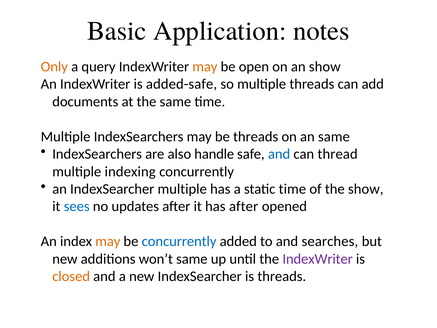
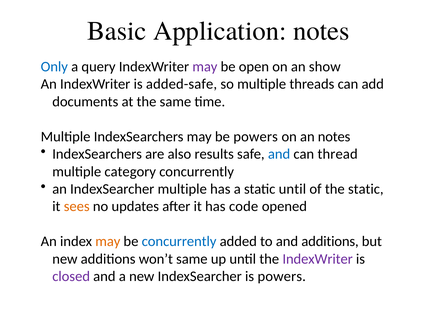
Only colour: orange -> blue
may at (205, 67) colour: orange -> purple
be threads: threads -> powers
an same: same -> notes
handle: handle -> results
indexing: indexing -> category
static time: time -> until
the show: show -> static
sees colour: blue -> orange
has after: after -> code
and searches: searches -> additions
closed colour: orange -> purple
is threads: threads -> powers
